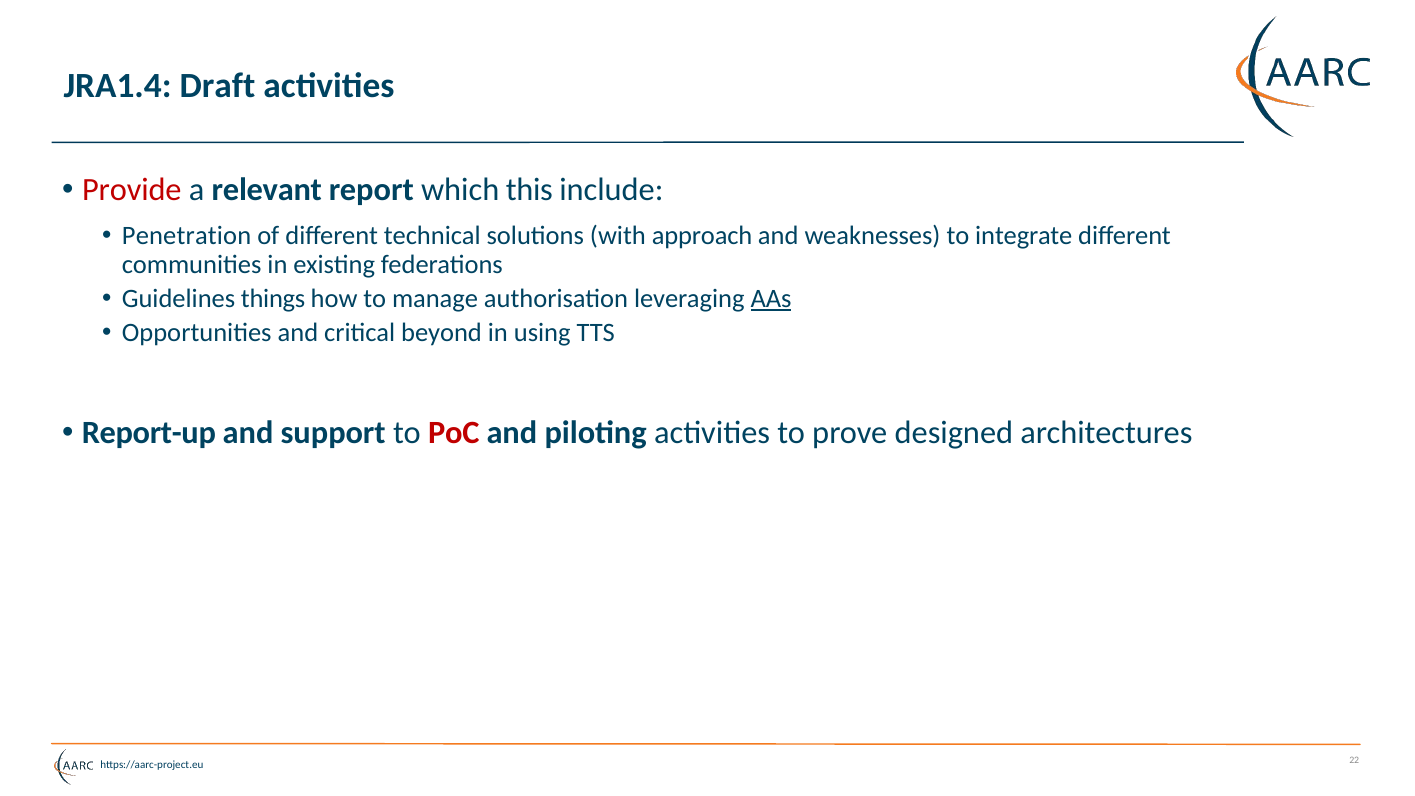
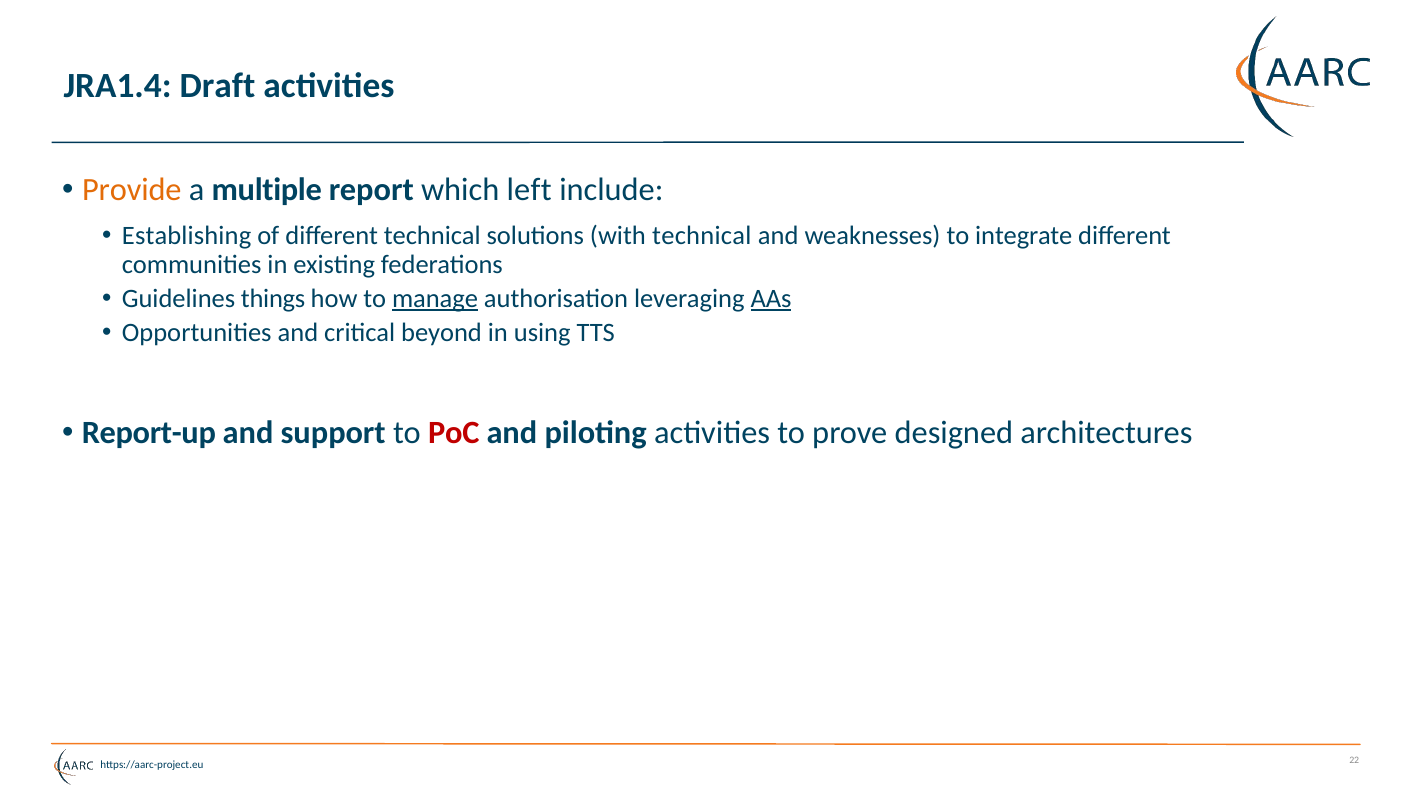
Provide colour: red -> orange
relevant: relevant -> multiple
this: this -> left
Penetration: Penetration -> Establishing
with approach: approach -> technical
manage underline: none -> present
